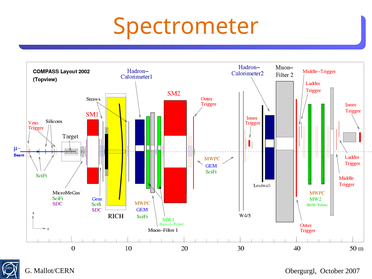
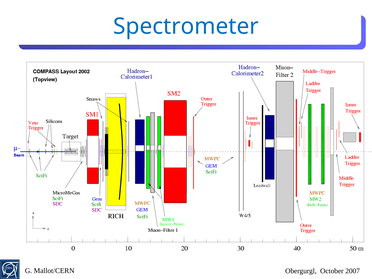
Spectrometer colour: orange -> blue
